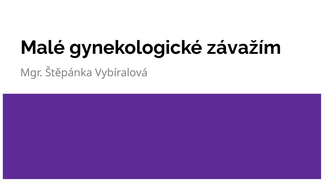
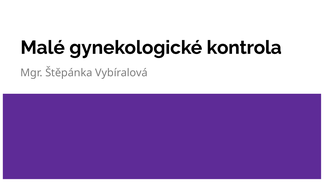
závažím: závažím -> kontrola
